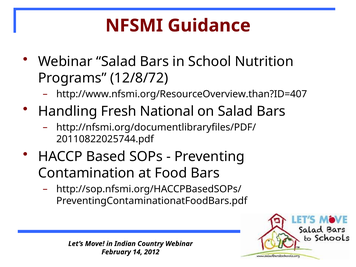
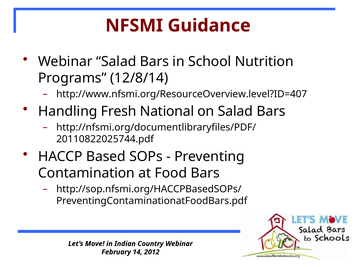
12/8/72: 12/8/72 -> 12/8/14
http://www.nfsmi.org/ResourceOverview.than?ID=407: http://www.nfsmi.org/ResourceOverview.than?ID=407 -> http://www.nfsmi.org/ResourceOverview.level?ID=407
